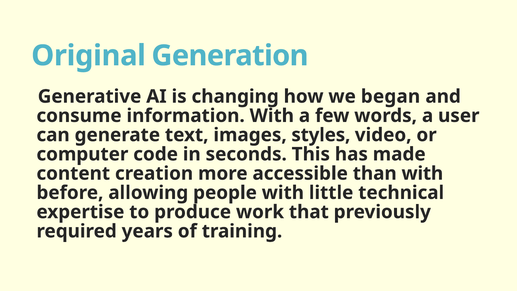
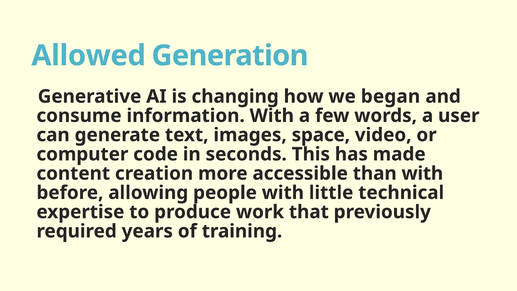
Original: Original -> Allowed
styles: styles -> space
